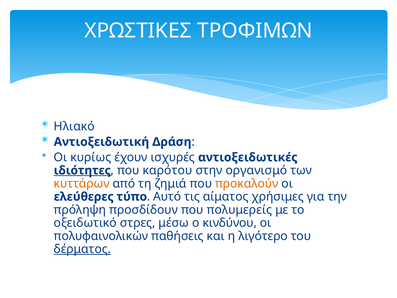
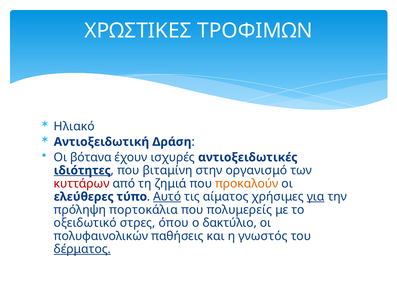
κυρίως: κυρίως -> βότανα
καρότου: καρότου -> βιταμίνη
κυττάρων colour: orange -> red
Αυτό underline: none -> present
για underline: none -> present
προσδίδουν: προσδίδουν -> πορτοκάλια
μέσω: μέσω -> όπου
κινδύνου: κινδύνου -> δακτύλιο
λιγότερο: λιγότερο -> γνωστός
